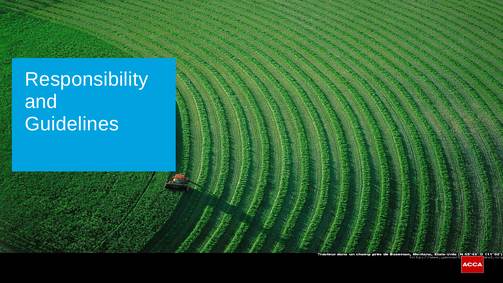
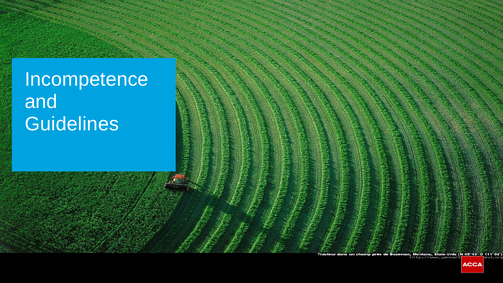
Responsibility: Responsibility -> Incompetence
